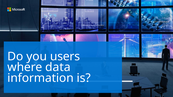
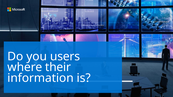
data: data -> their
